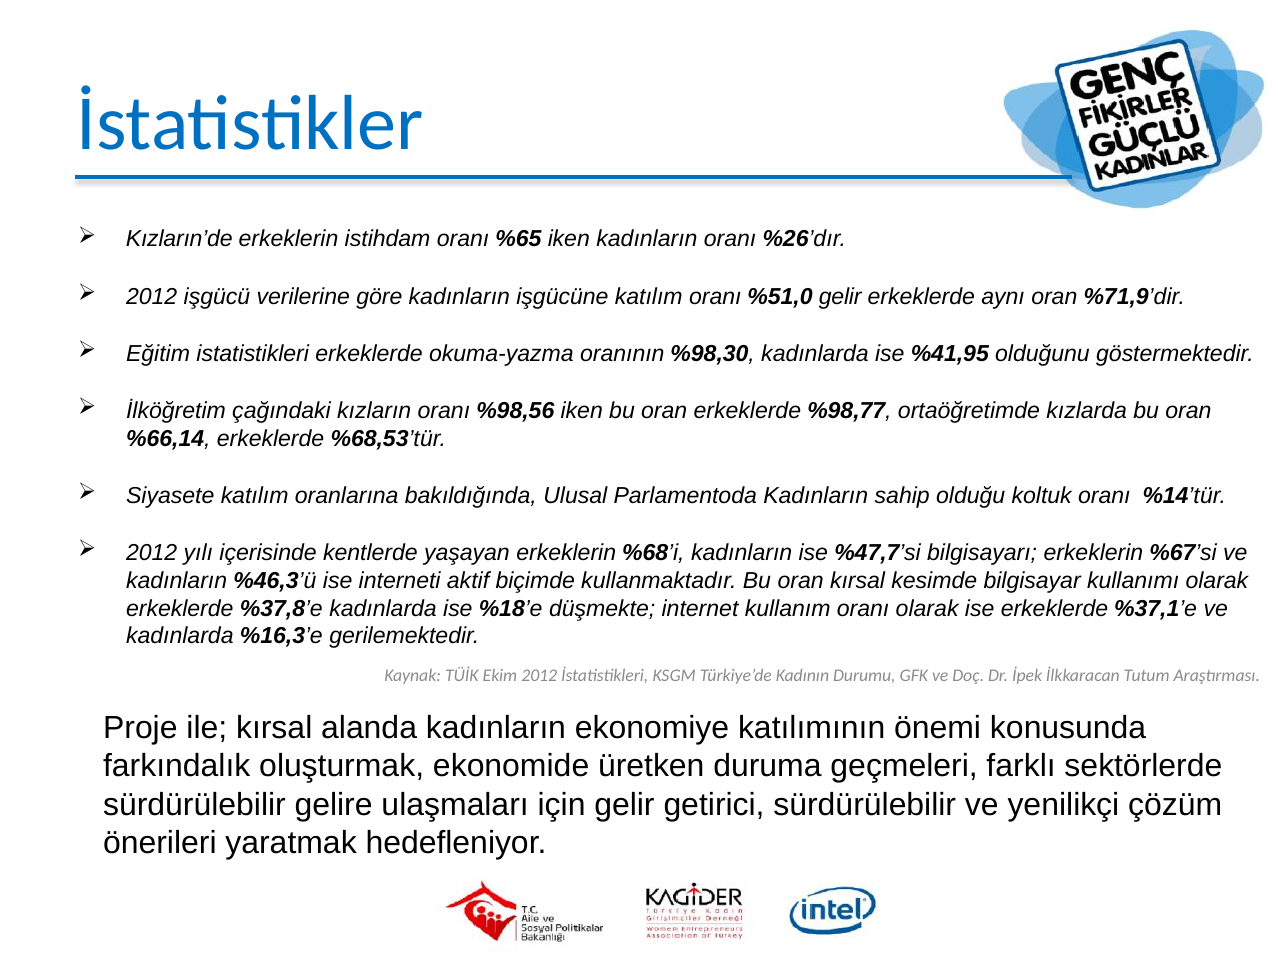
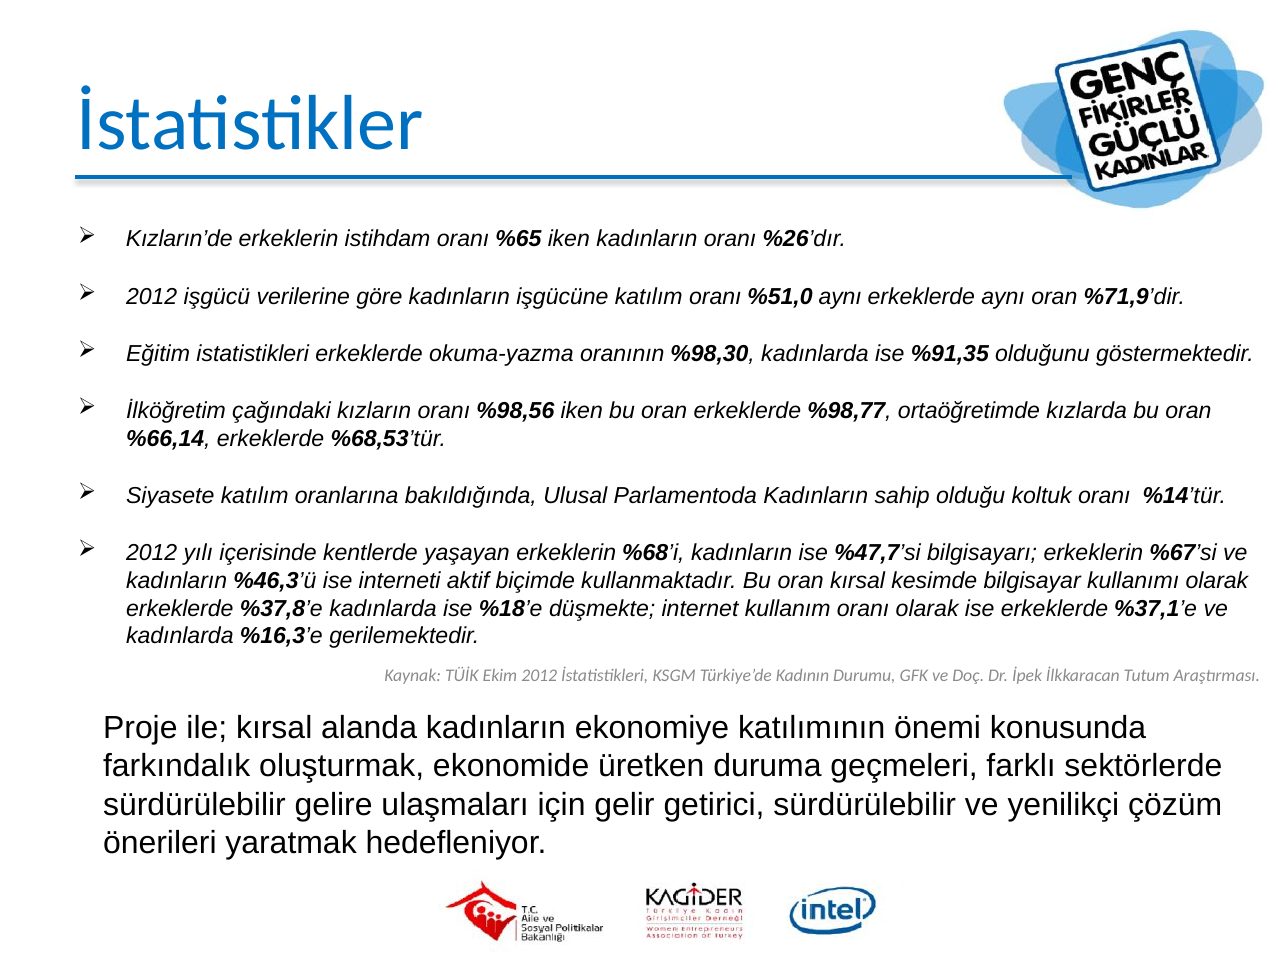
%51,0 gelir: gelir -> aynı
%41,95: %41,95 -> %91,35
